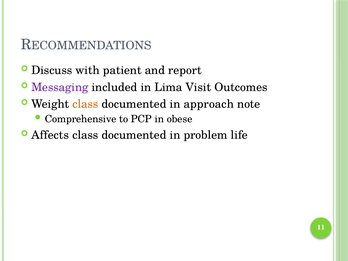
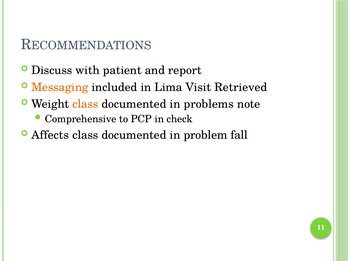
Messaging colour: purple -> orange
Outcomes: Outcomes -> Retrieved
approach: approach -> problems
obese: obese -> check
life: life -> fall
